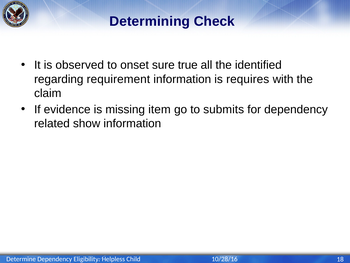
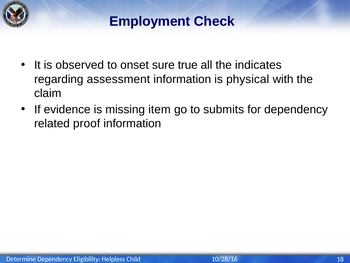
Determining: Determining -> Employment
identified: identified -> indicates
requirement: requirement -> assessment
requires: requires -> physical
show: show -> proof
